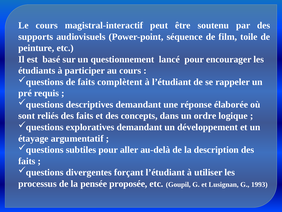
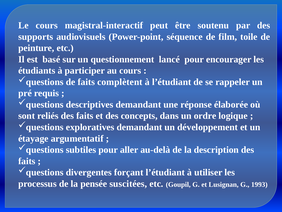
proposée: proposée -> suscitées
